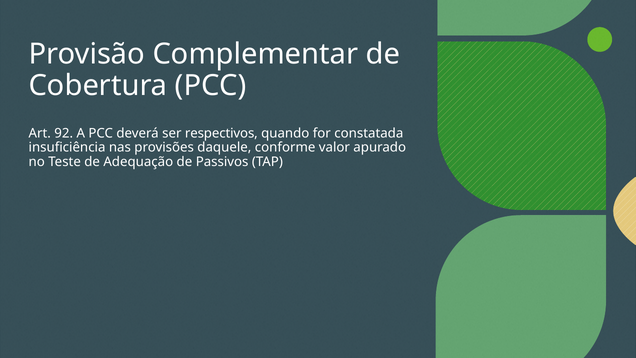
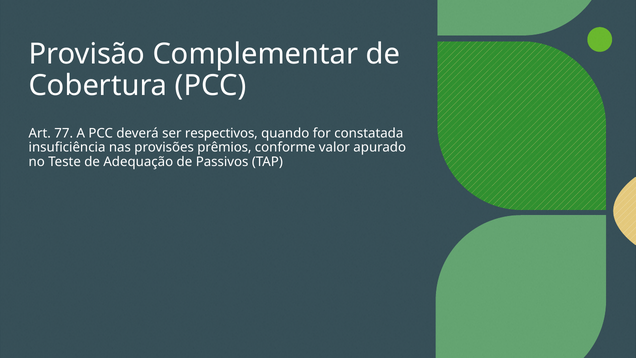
92: 92 -> 77
daquele: daquele -> prêmios
